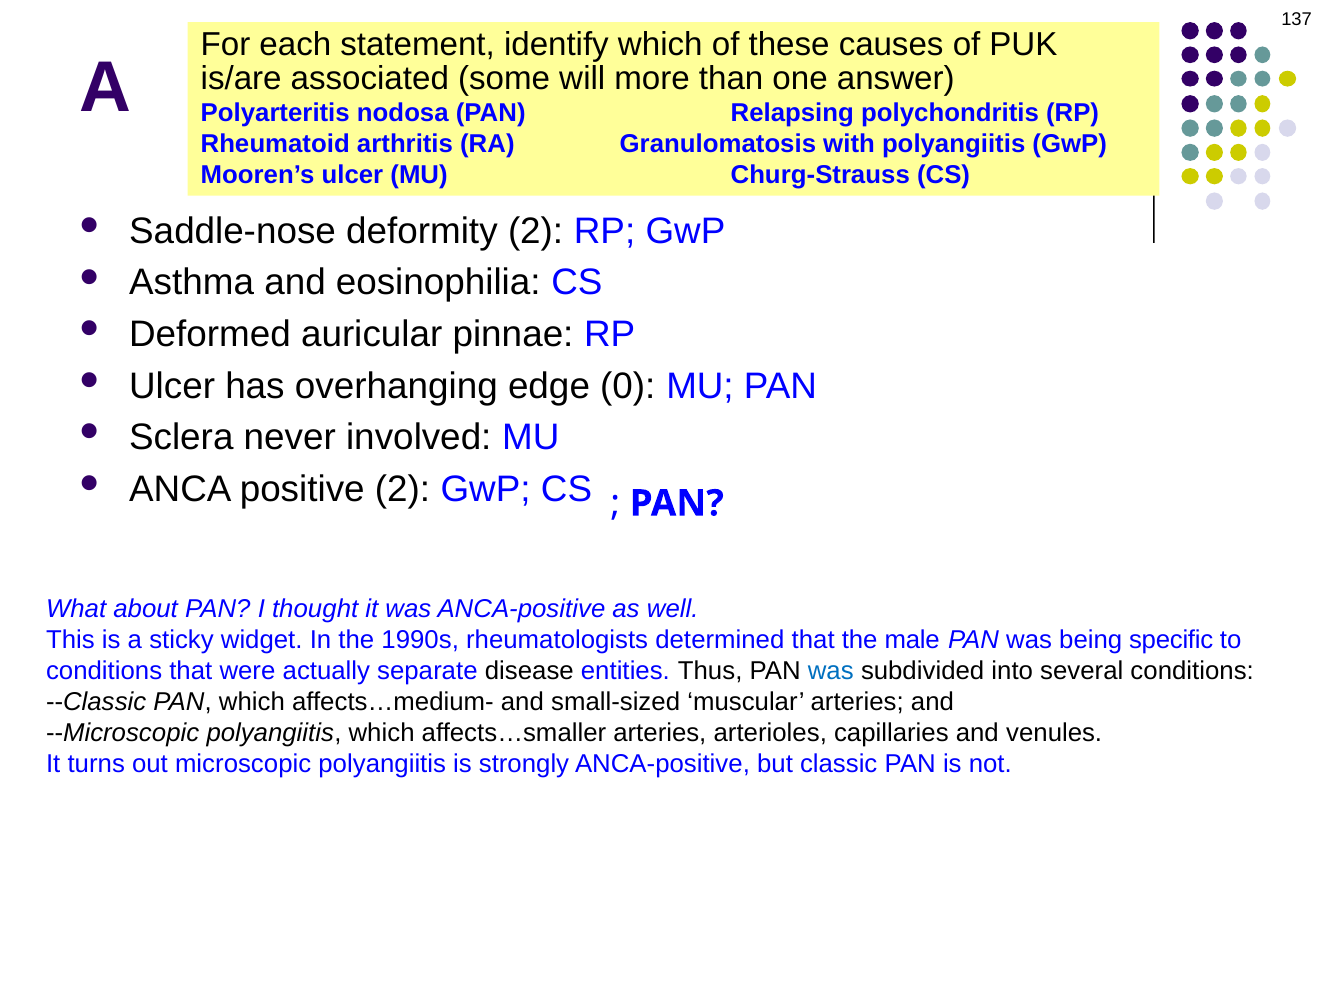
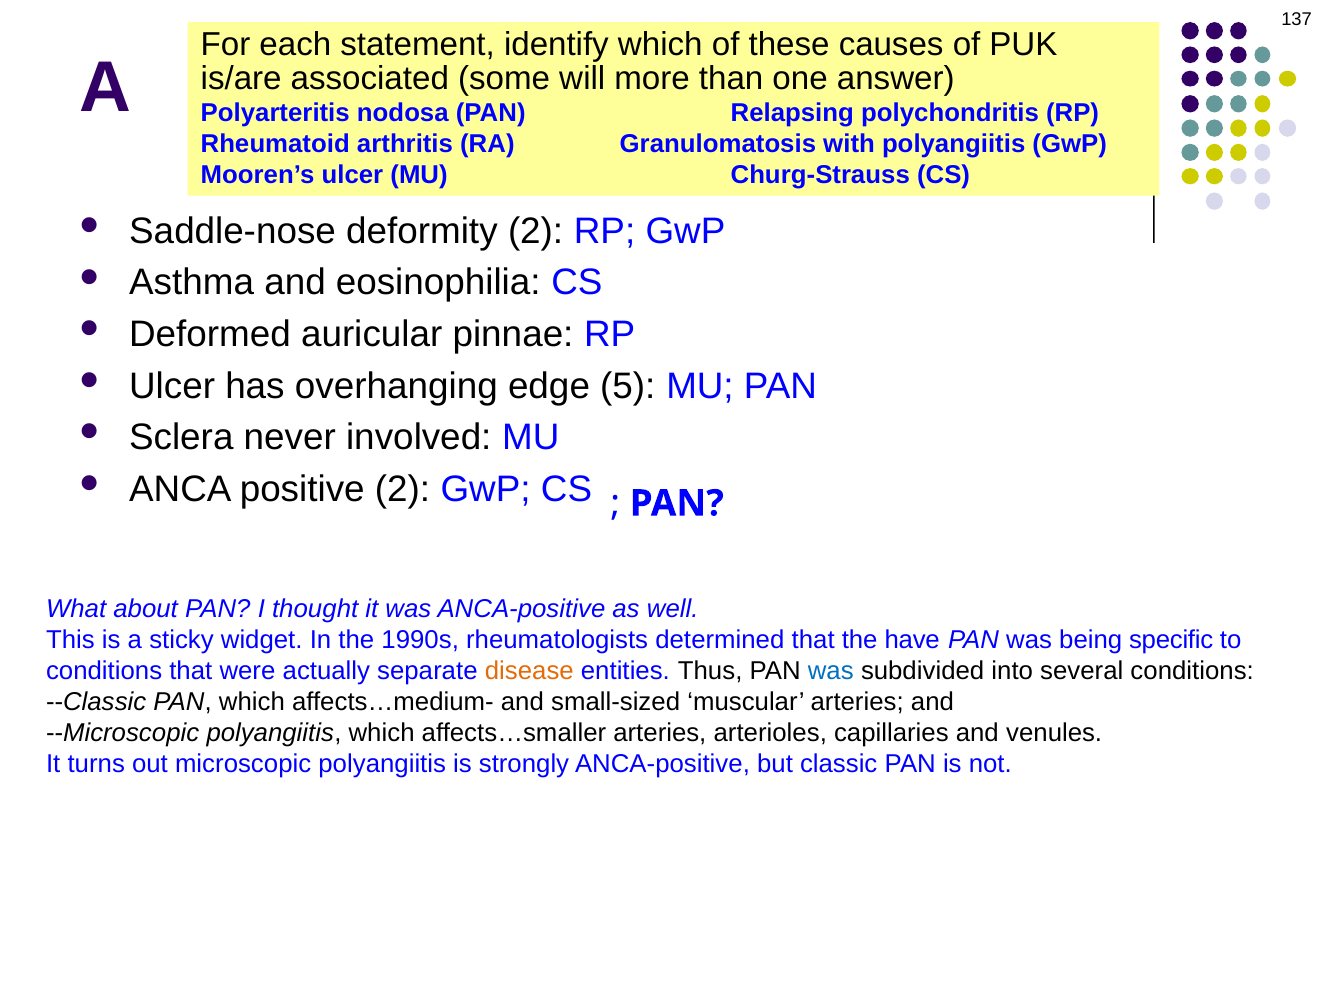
0: 0 -> 5
male: male -> have
disease colour: black -> orange
